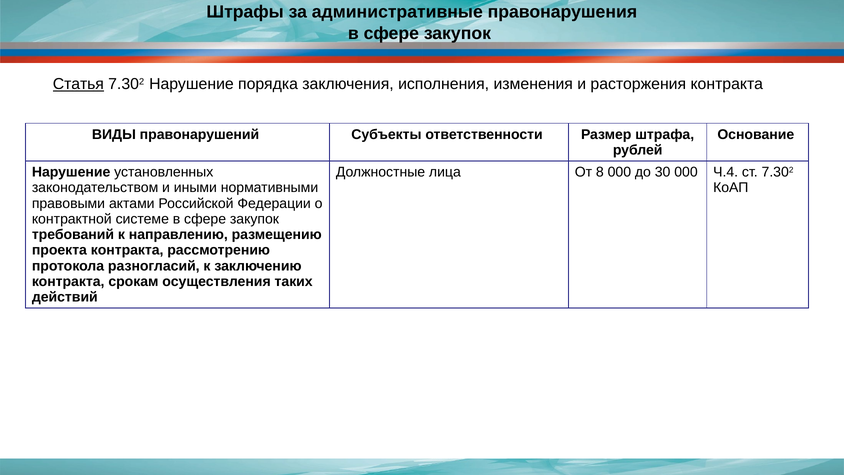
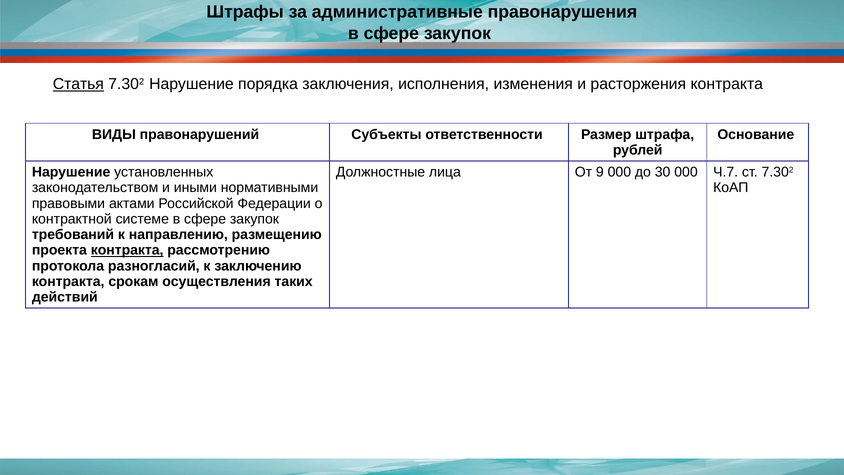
8: 8 -> 9
Ч.4: Ч.4 -> Ч.7
контракта at (127, 250) underline: none -> present
